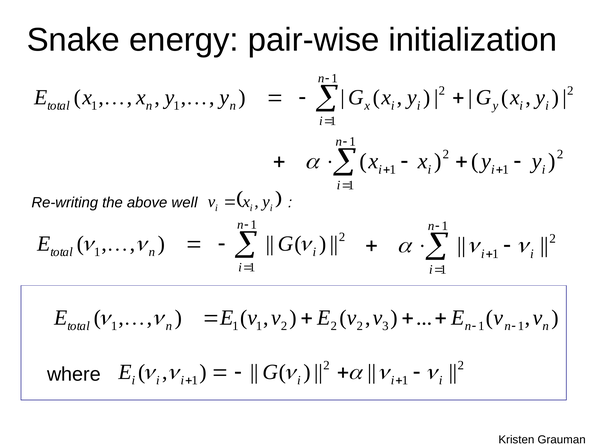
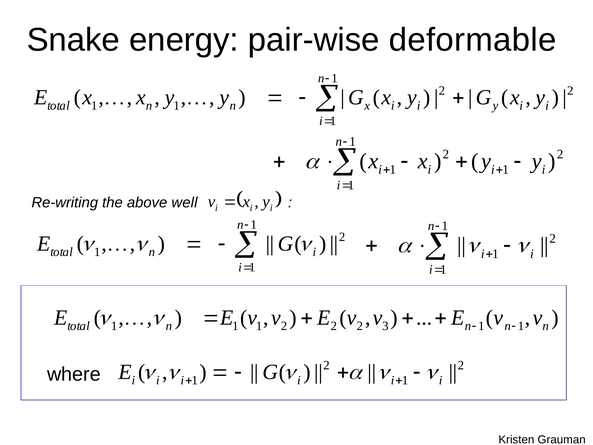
initialization: initialization -> deformable
